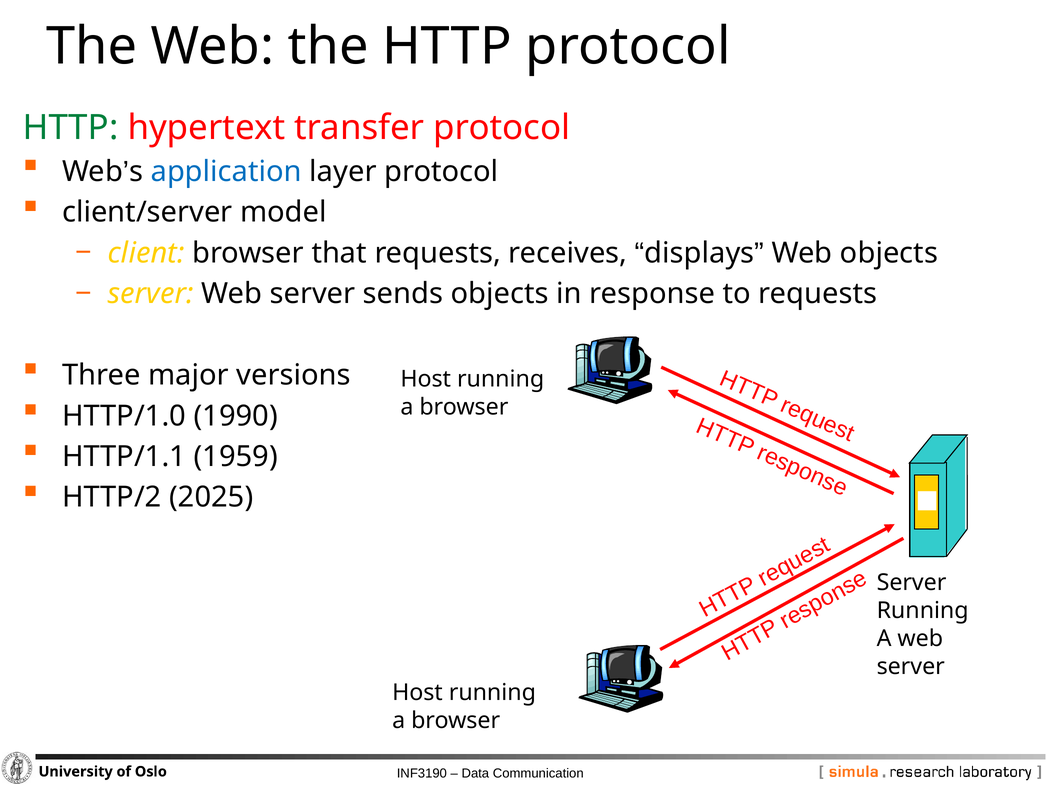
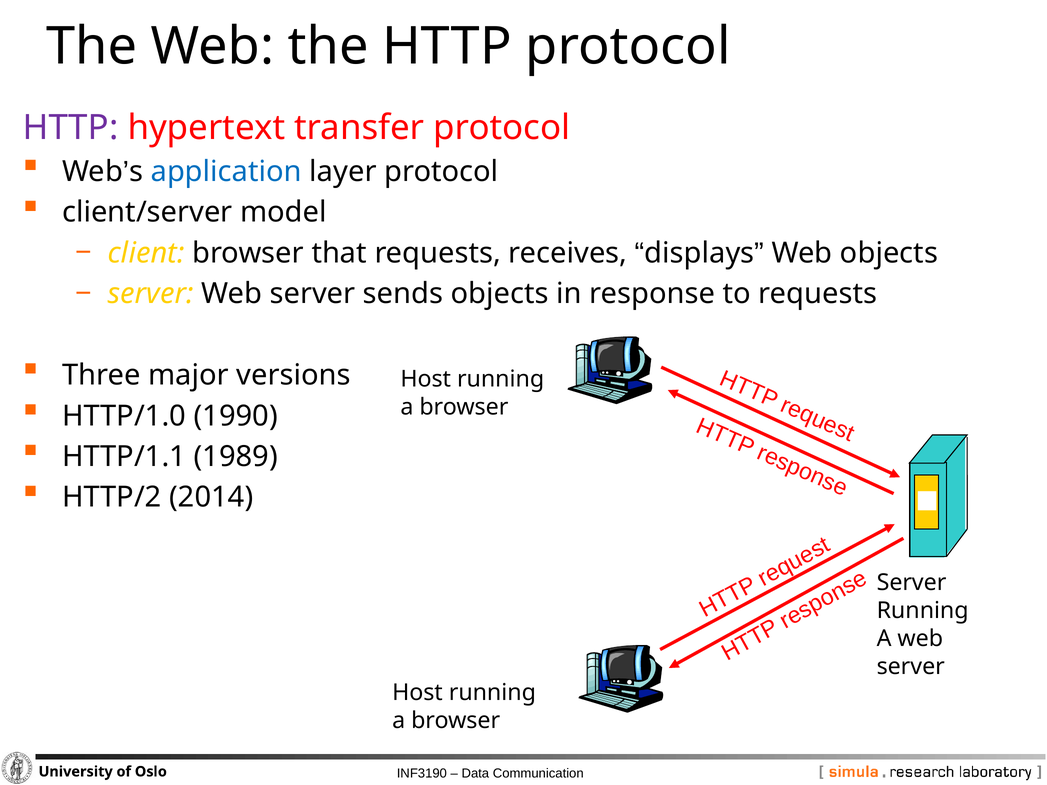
HTTP at (71, 128) colour: green -> purple
1959: 1959 -> 1989
2025: 2025 -> 2014
